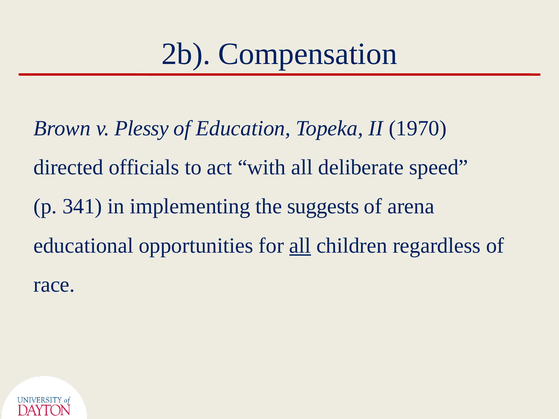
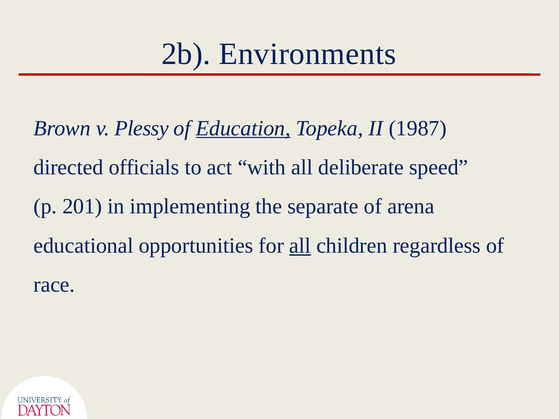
Compensation: Compensation -> Environments
Education underline: none -> present
1970: 1970 -> 1987
341: 341 -> 201
suggests: suggests -> separate
